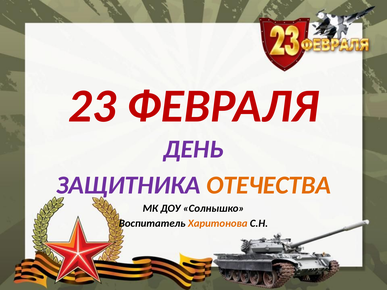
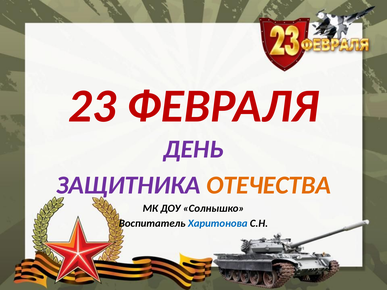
Харитонова colour: orange -> blue
